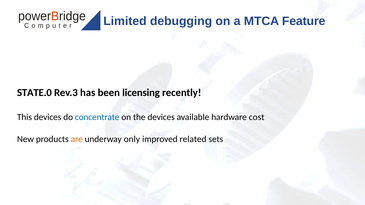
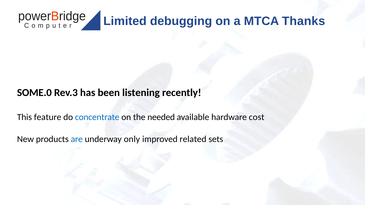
Feature: Feature -> Thanks
STATE.0: STATE.0 -> SOME.0
licensing: licensing -> listening
This devices: devices -> feature
the devices: devices -> needed
are colour: orange -> blue
